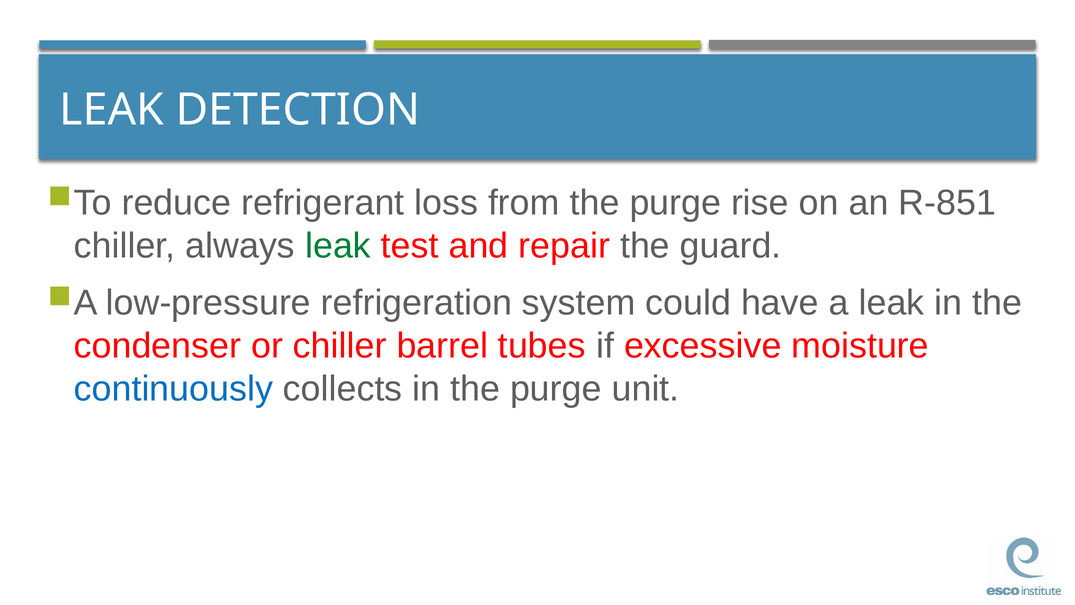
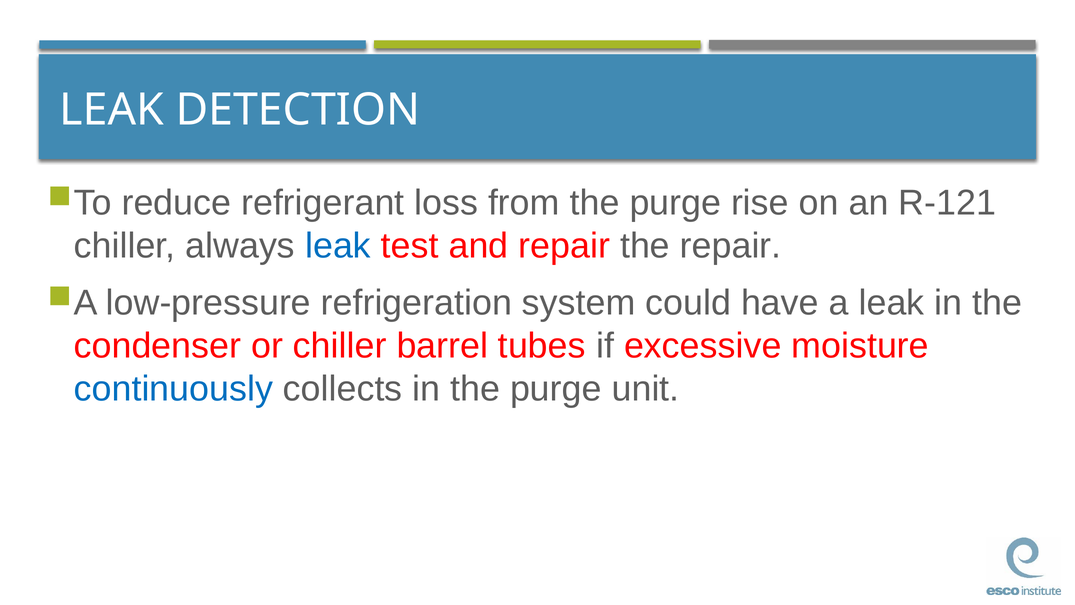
R-851: R-851 -> R-121
leak at (338, 246) colour: green -> blue
the guard: guard -> repair
